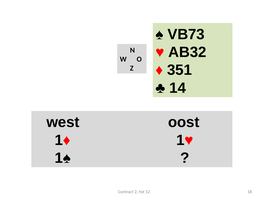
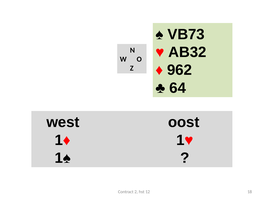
351: 351 -> 962
14: 14 -> 64
